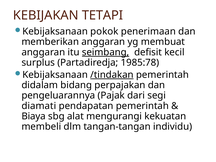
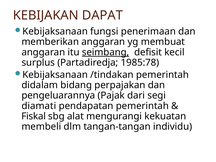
TETAPI: TETAPI -> DAPAT
pokok: pokok -> fungsi
/tindakan underline: present -> none
Biaya: Biaya -> Fiskal
